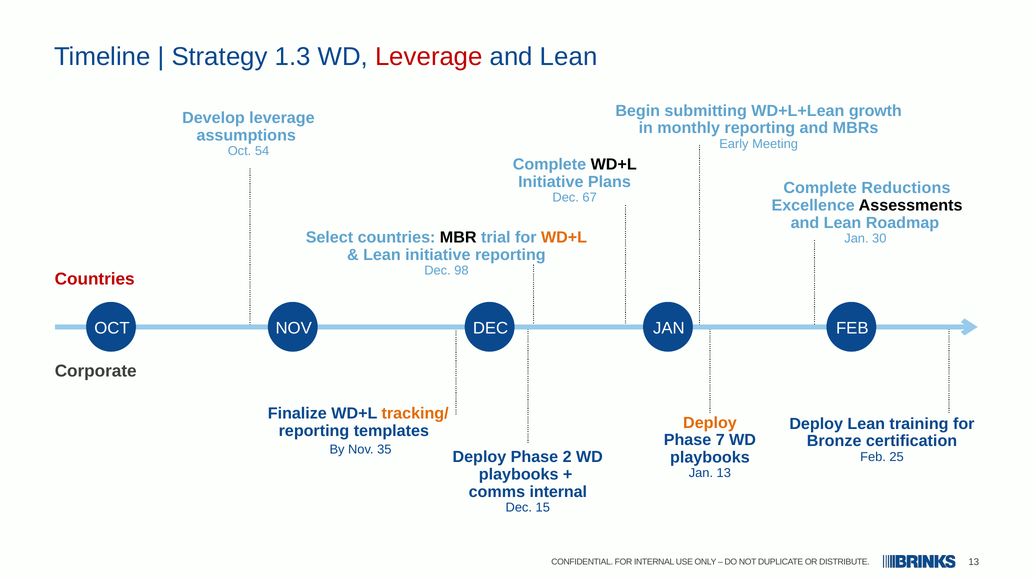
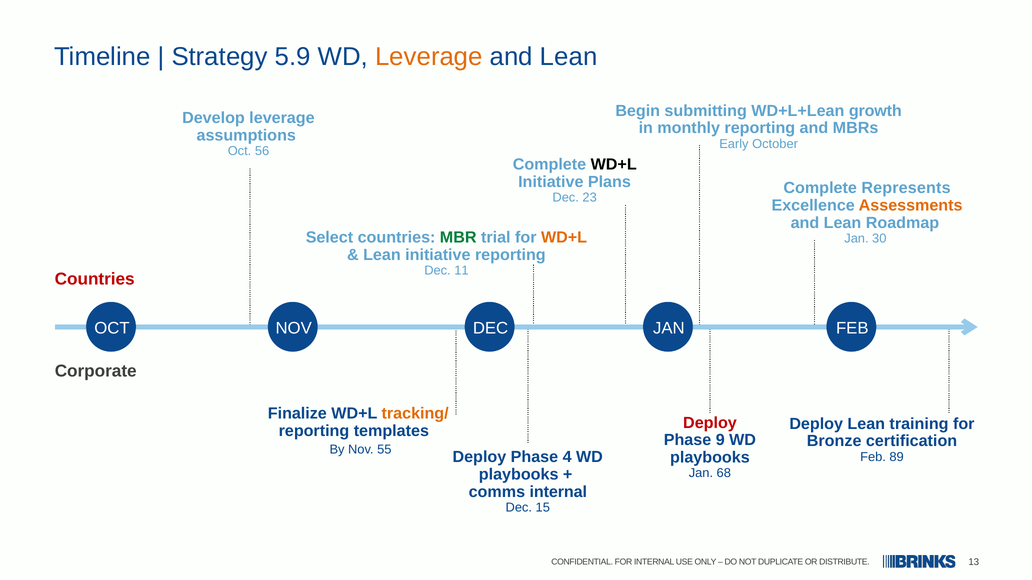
1.3: 1.3 -> 5.9
Leverage at (429, 57) colour: red -> orange
Meeting: Meeting -> October
54: 54 -> 56
Reductions: Reductions -> Represents
67: 67 -> 23
Assessments colour: black -> orange
MBR colour: black -> green
98: 98 -> 11
Deploy at (710, 423) colour: orange -> red
7: 7 -> 9
35: 35 -> 55
2: 2 -> 4
25: 25 -> 89
Jan 13: 13 -> 68
